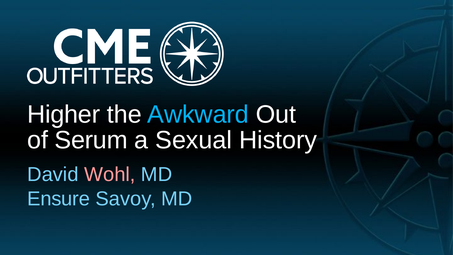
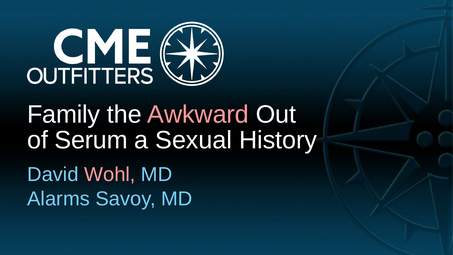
Higher: Higher -> Family
Awkward colour: light blue -> pink
Ensure: Ensure -> Alarms
